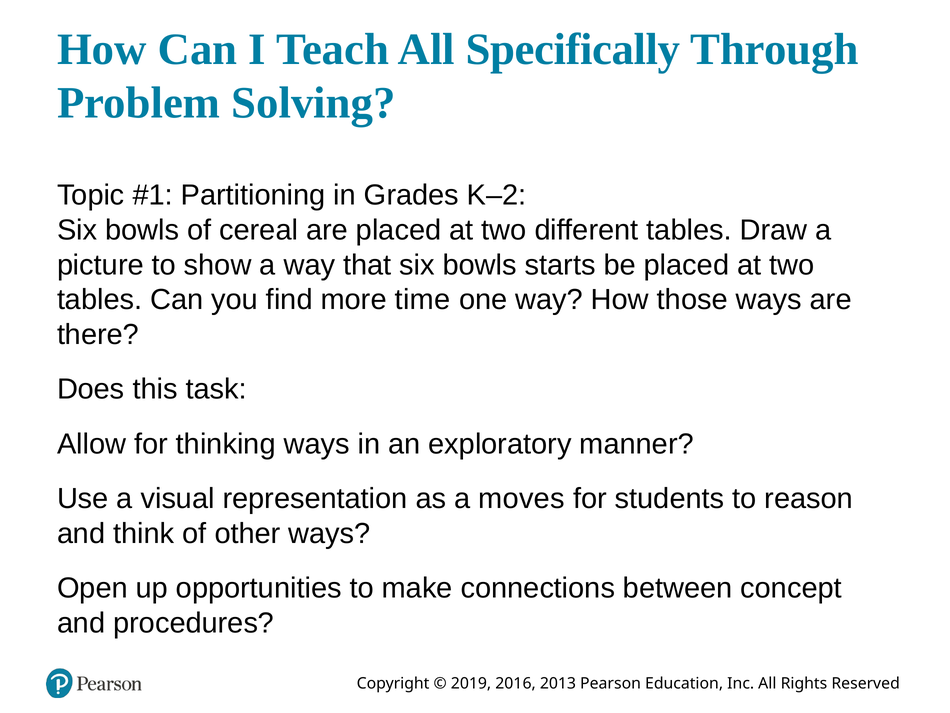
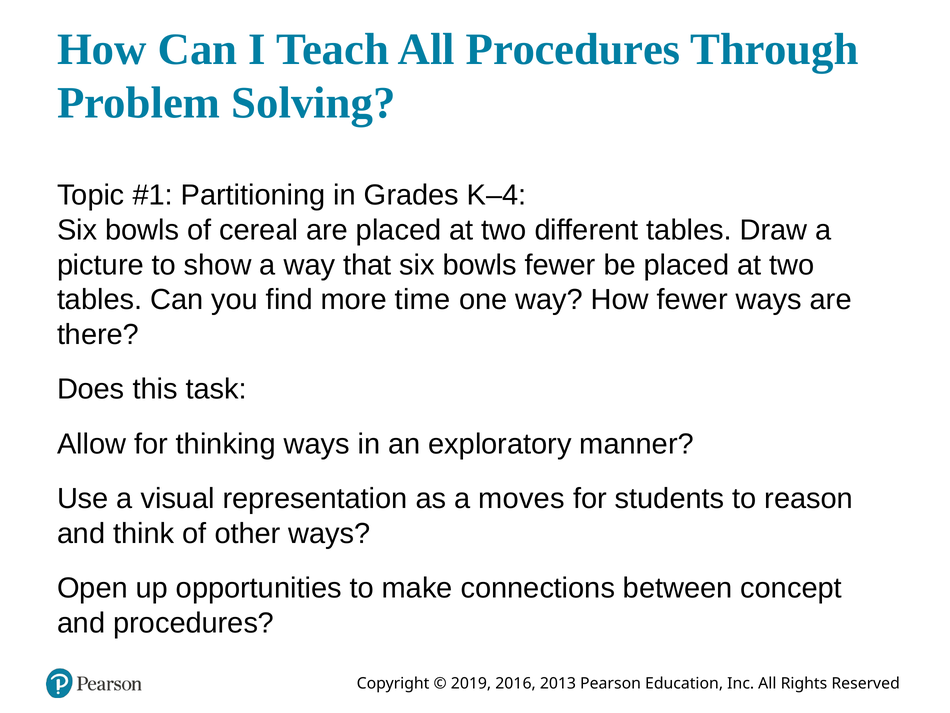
All Specifically: Specifically -> Procedures
K–2: K–2 -> K–4
bowls starts: starts -> fewer
How those: those -> fewer
